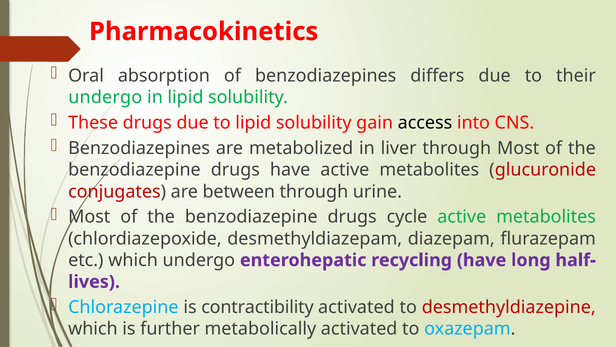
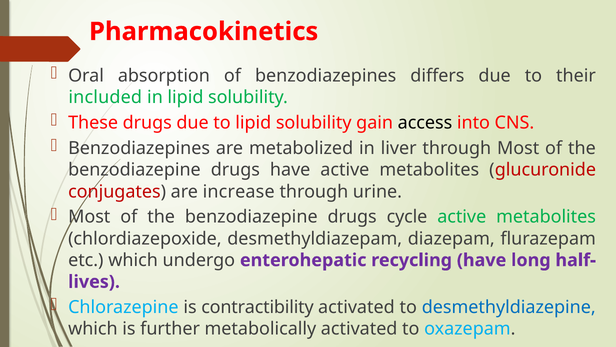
undergo at (105, 97): undergo -> included
between: between -> increase
desmethyldiazepine colour: red -> blue
